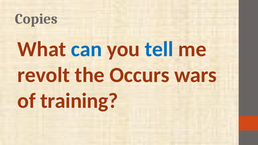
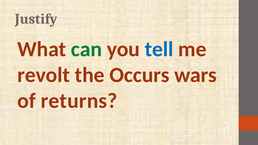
Copies: Copies -> Justify
can colour: blue -> green
training: training -> returns
